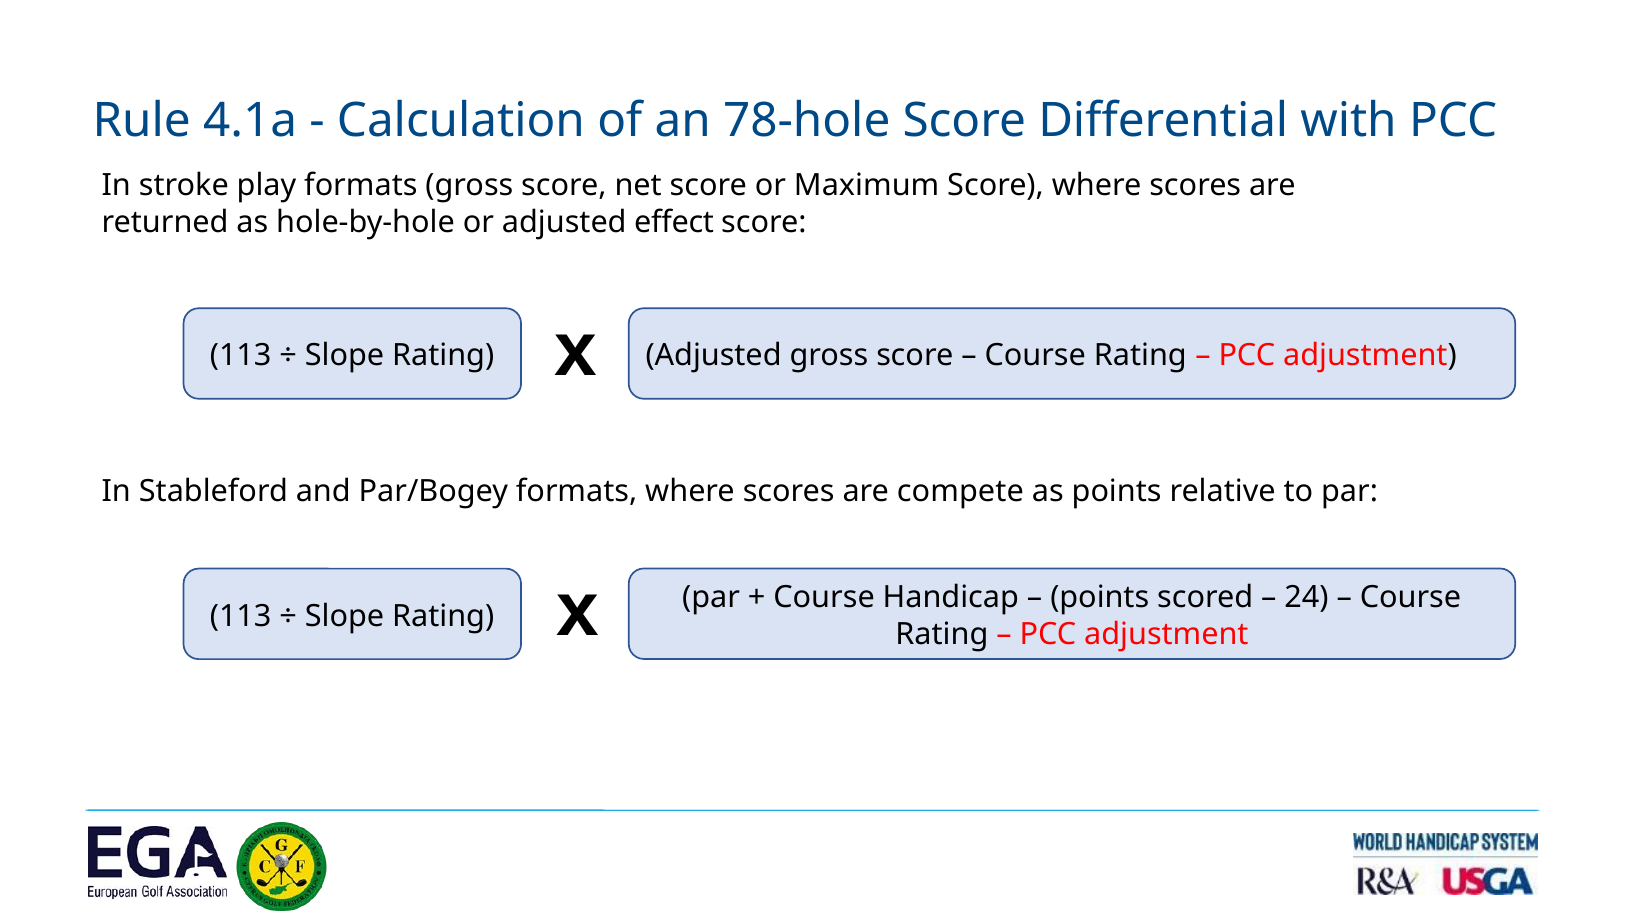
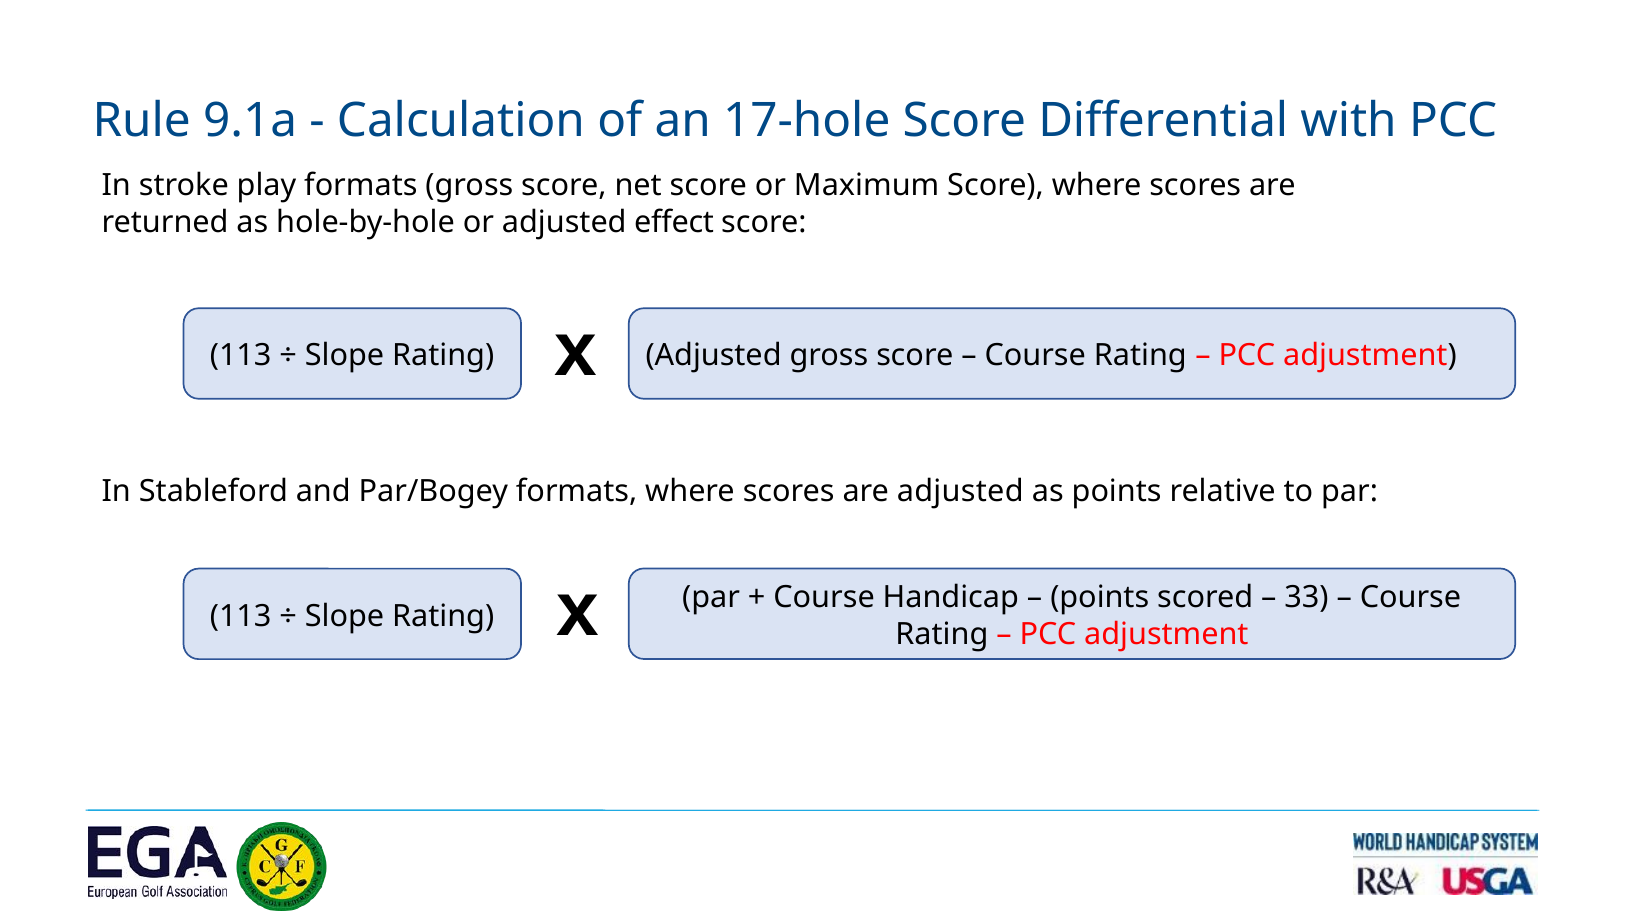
4.1a: 4.1a -> 9.1a
78-hole: 78-hole -> 17-hole
are compete: compete -> adjusted
24: 24 -> 33
